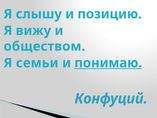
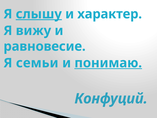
слышу underline: none -> present
позицию: позицию -> характер
обществом: обществом -> равновесие
